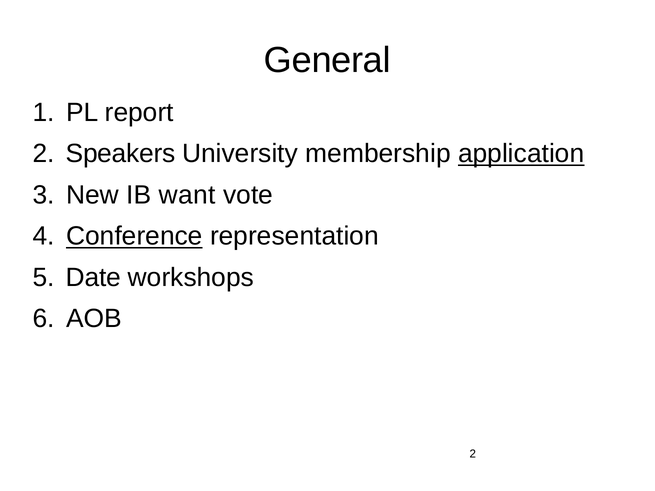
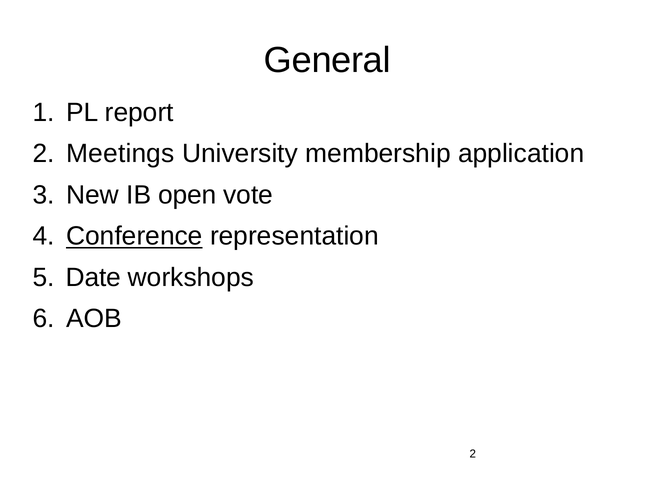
Speakers: Speakers -> Meetings
application underline: present -> none
want: want -> open
